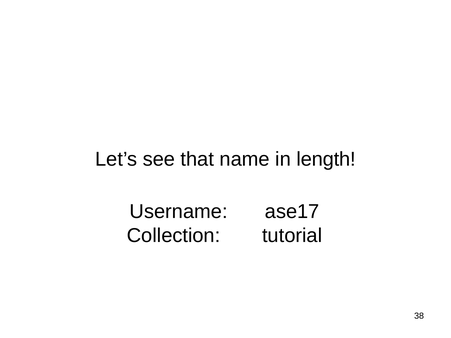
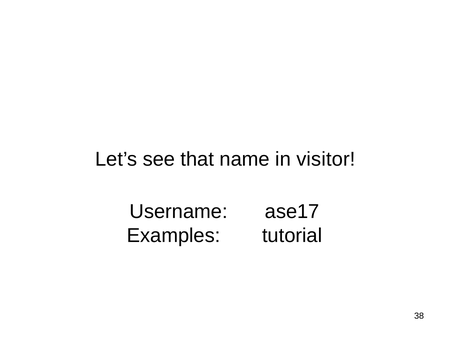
length: length -> visitor
Collection: Collection -> Examples
